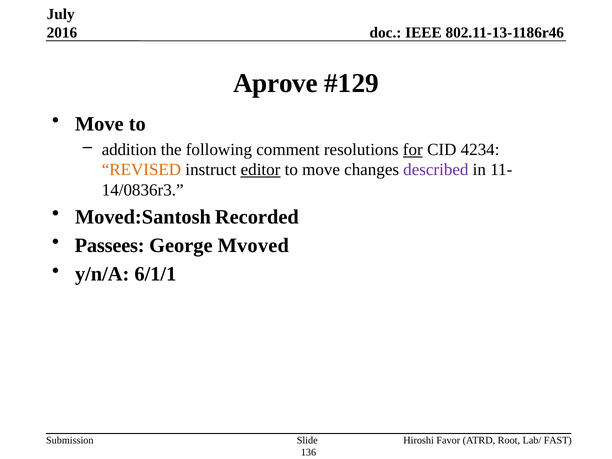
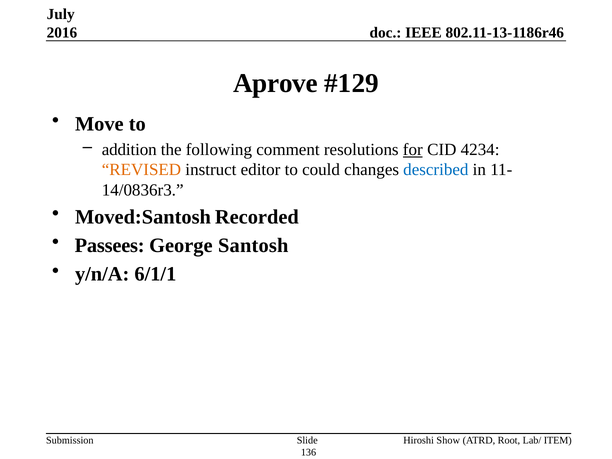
editor underline: present -> none
to move: move -> could
described colour: purple -> blue
Mvoved: Mvoved -> Santosh
Favor: Favor -> Show
FAST: FAST -> ITEM
